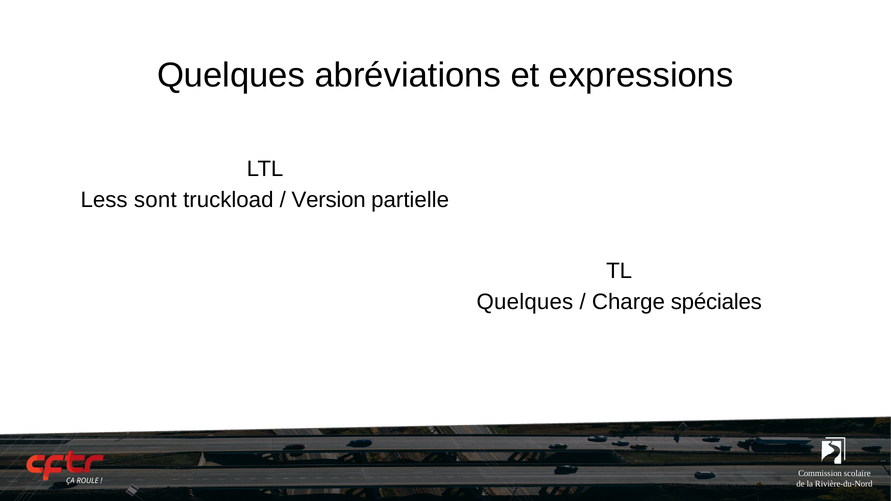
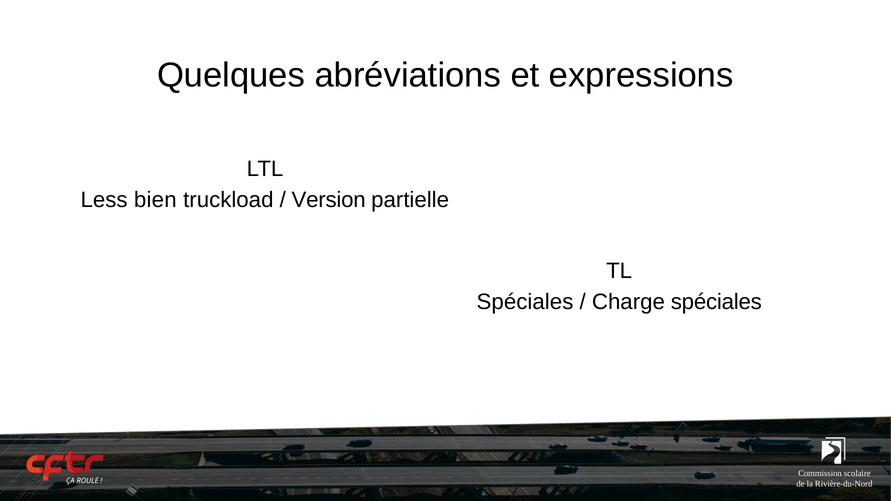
sont: sont -> bien
Quelques at (525, 302): Quelques -> Spéciales
